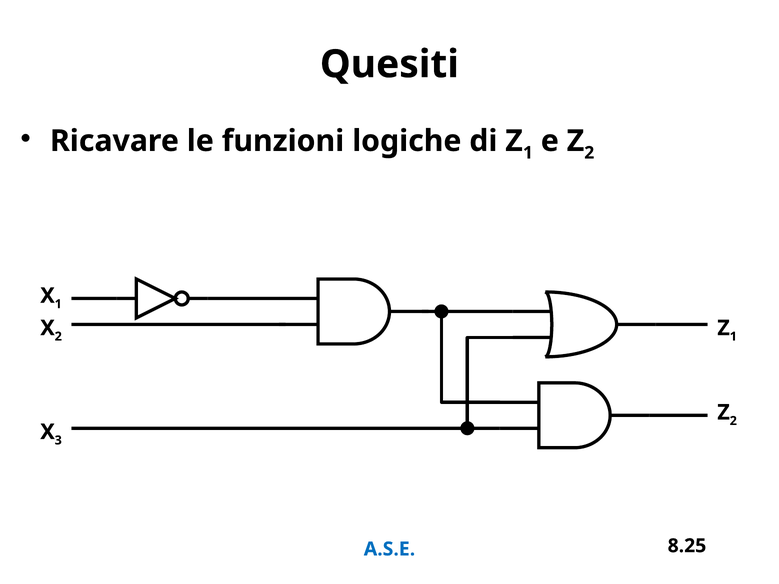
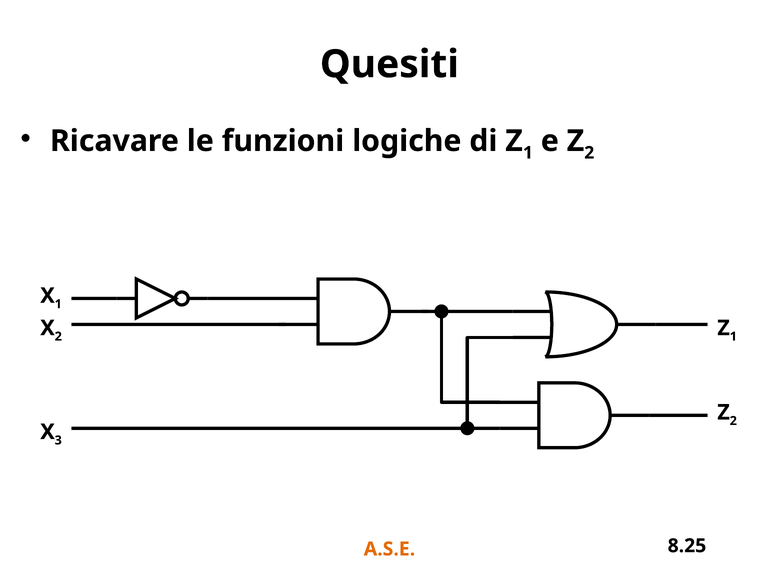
A.S.E colour: blue -> orange
